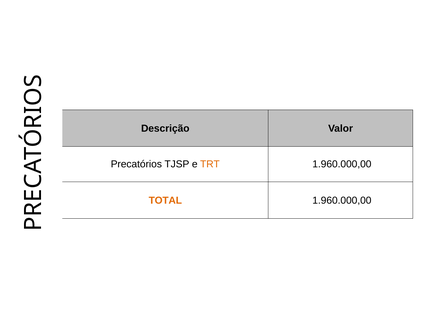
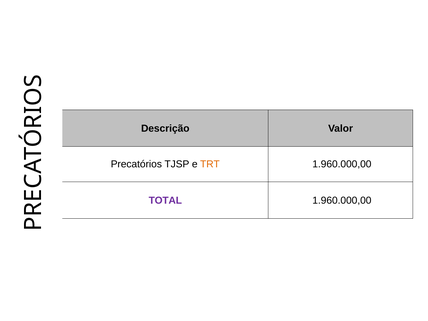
TOTAL colour: orange -> purple
